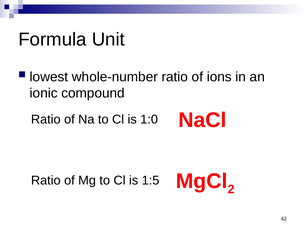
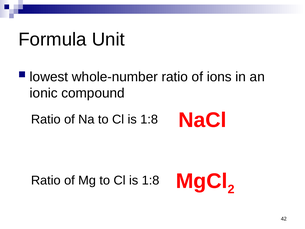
1:0 at (149, 119): 1:0 -> 1:8
1:5 at (151, 180): 1:5 -> 1:8
